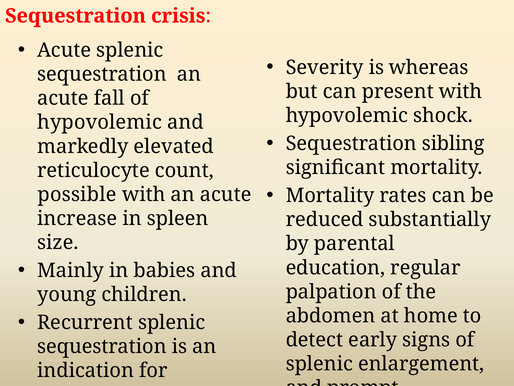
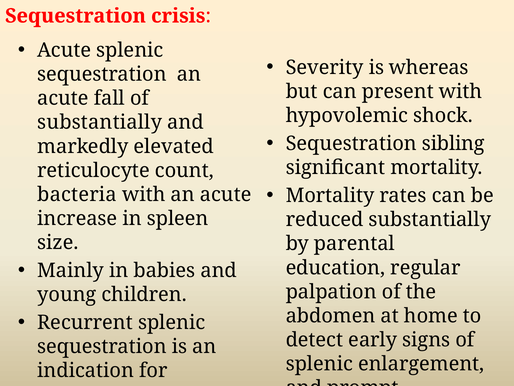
hypovolemic at (100, 122): hypovolemic -> substantially
possible: possible -> bacteria
